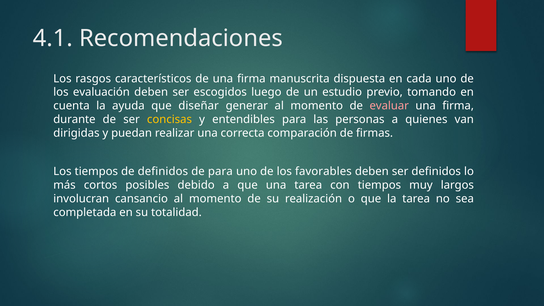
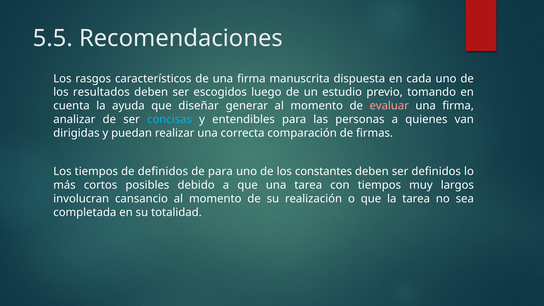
4.1: 4.1 -> 5.5
evaluación: evaluación -> resultados
durante: durante -> analizar
concisas colour: yellow -> light blue
favorables: favorables -> constantes
